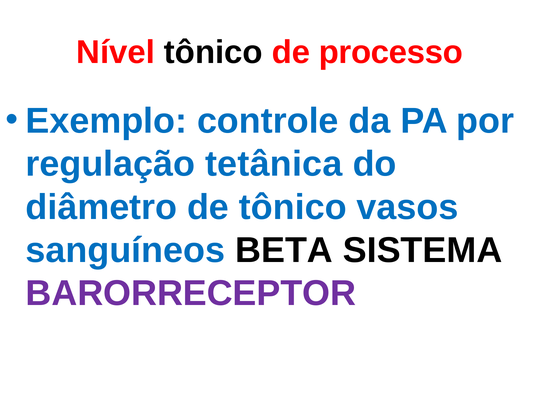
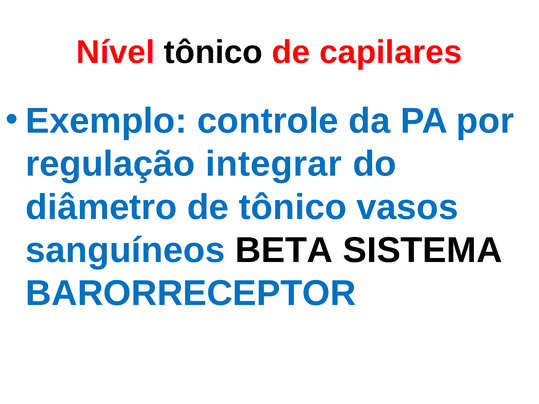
processo: processo -> capilares
tetânica: tetânica -> integrar
BARORRECEPTOR colour: purple -> blue
